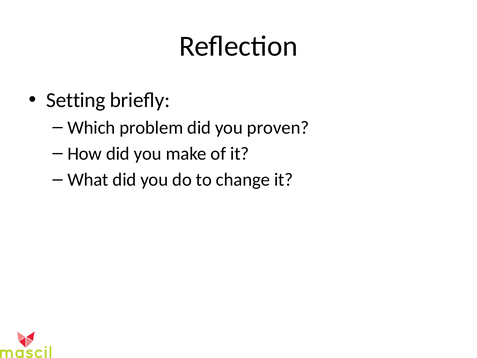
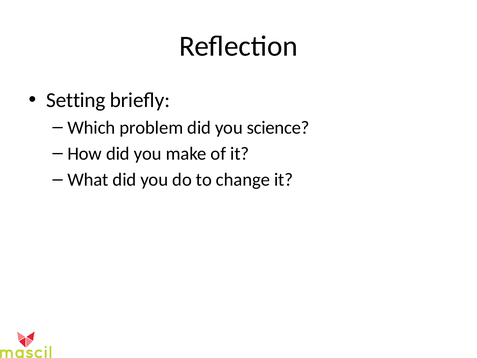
proven: proven -> science
